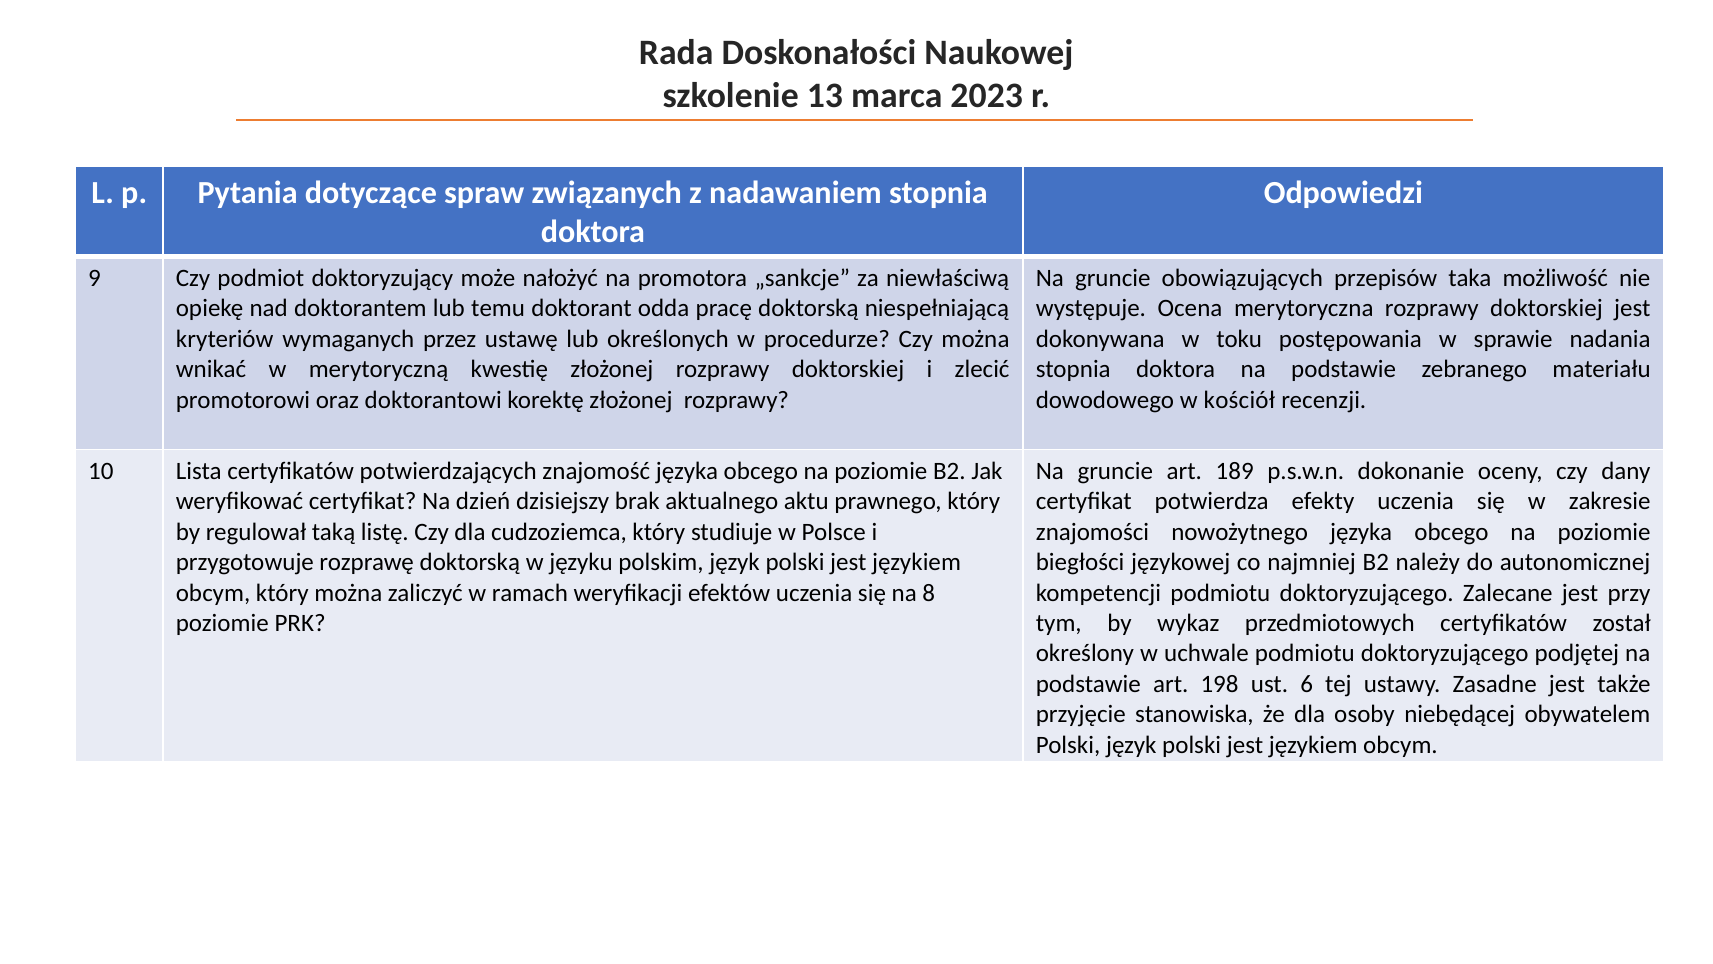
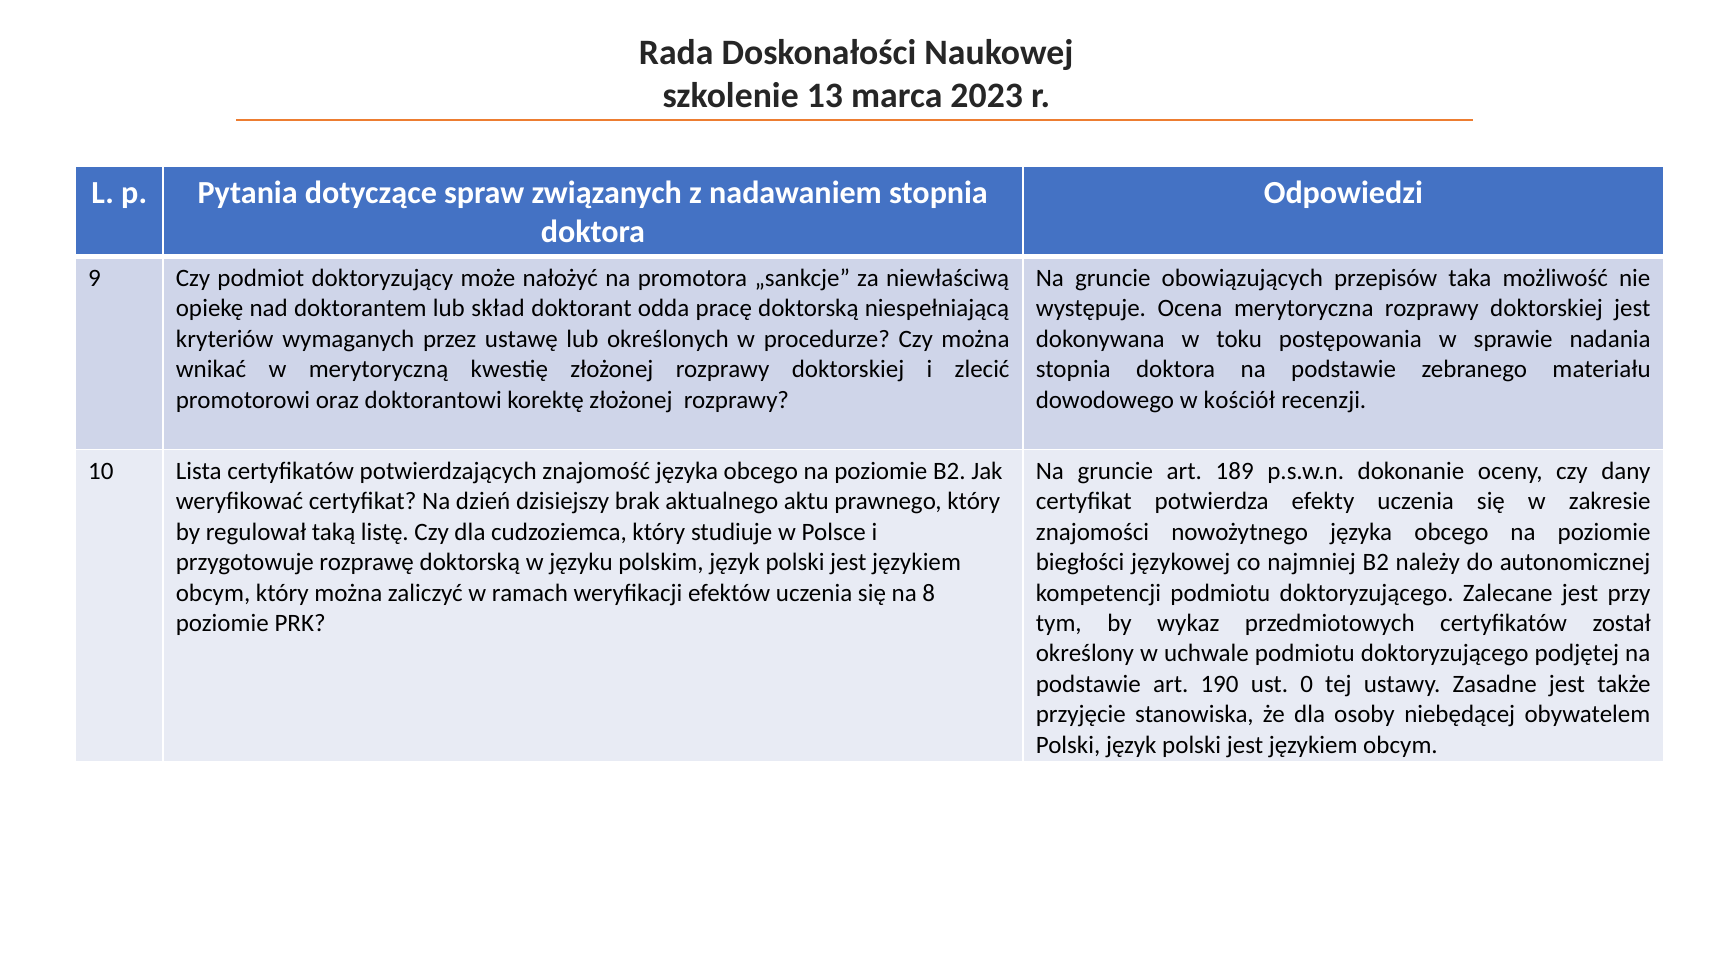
temu: temu -> skład
198: 198 -> 190
6: 6 -> 0
